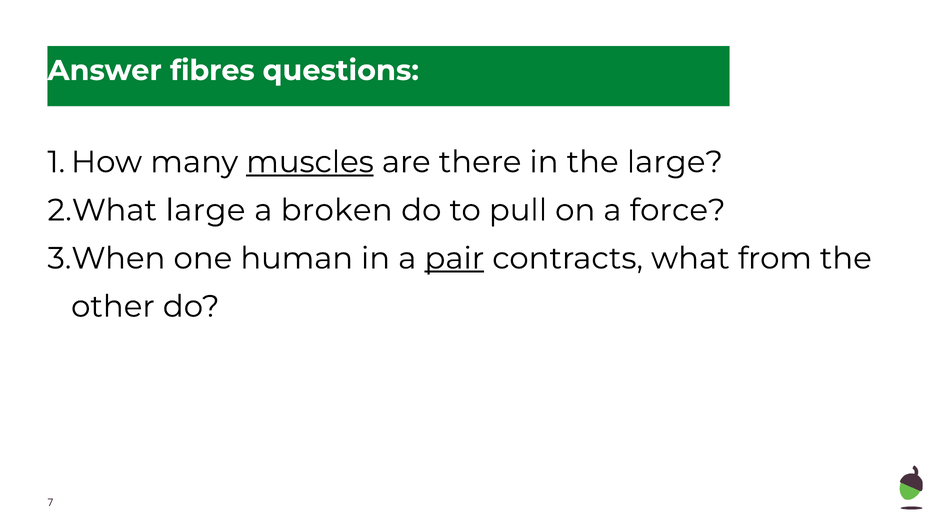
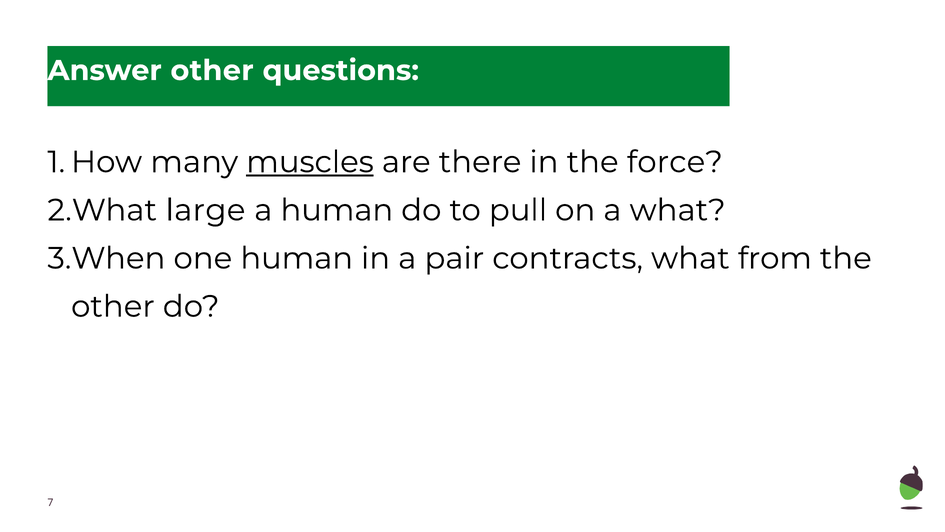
Answer fibres: fibres -> other
the large: large -> force
a broken: broken -> human
a force: force -> what
pair underline: present -> none
